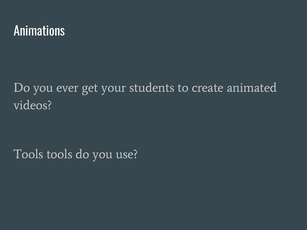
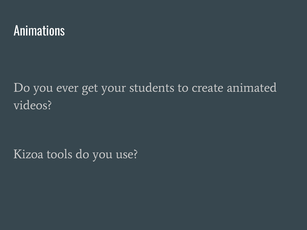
Tools at (28, 154): Tools -> Kizoa
